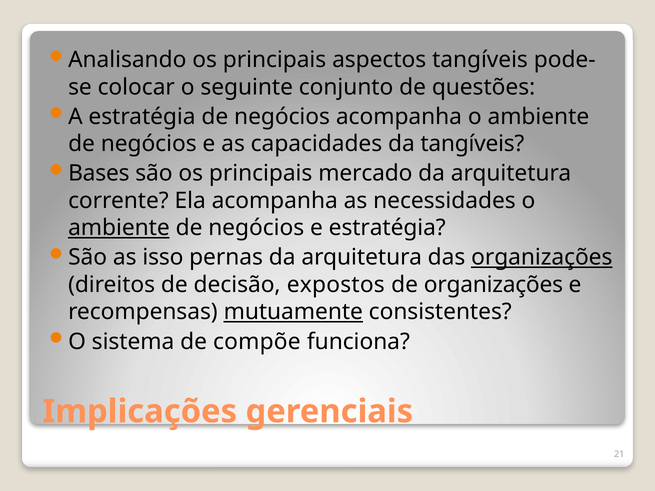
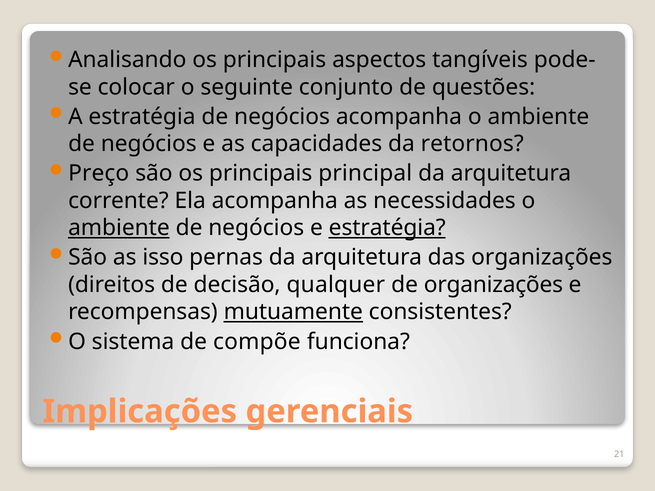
da tangíveis: tangíveis -> retornos
Bases: Bases -> Preço
mercado: mercado -> principal
estratégia at (387, 228) underline: none -> present
organizações at (542, 258) underline: present -> none
expostos: expostos -> qualquer
